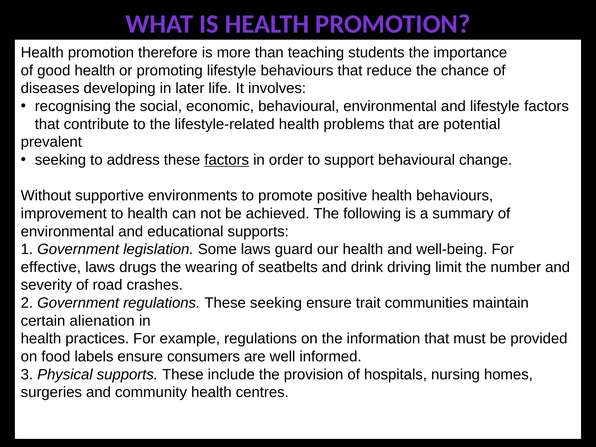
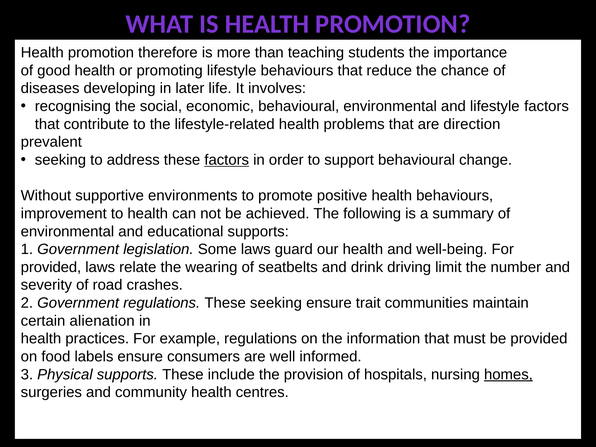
potential: potential -> direction
effective at (51, 267): effective -> provided
drugs: drugs -> relate
homes underline: none -> present
